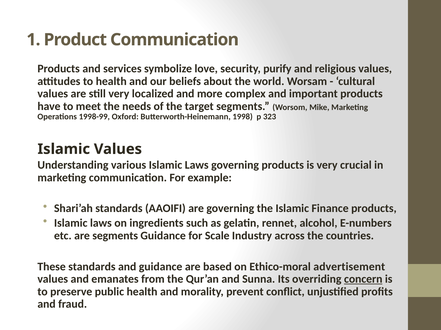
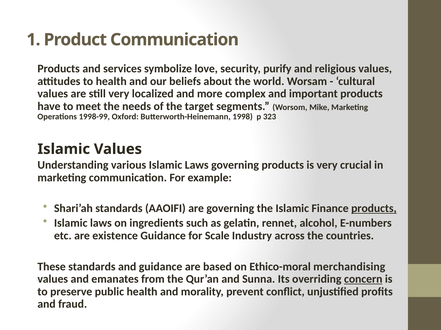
products at (374, 209) underline: none -> present
are segments: segments -> existence
advertisement: advertisement -> merchandising
